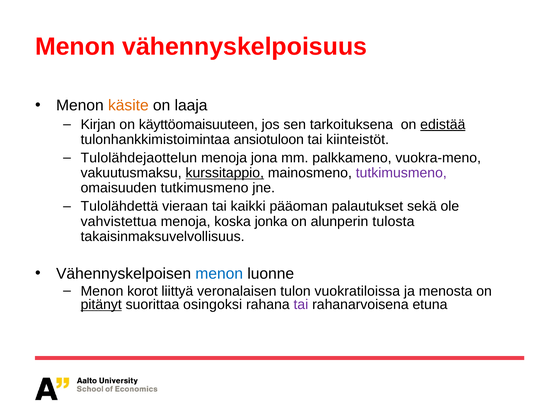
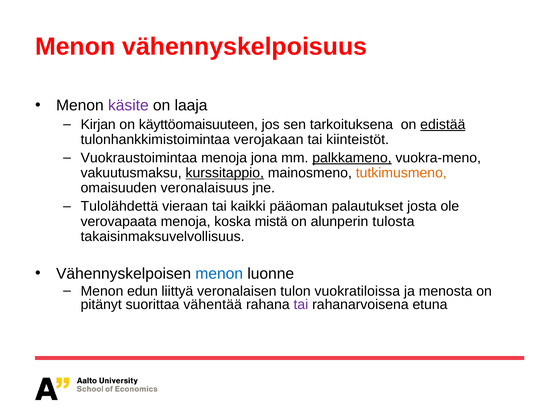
käsite colour: orange -> purple
ansiotuloon: ansiotuloon -> verojakaan
Tulolähdejaottelun: Tulolähdejaottelun -> Vuokraustoimintaa
palkkameno underline: none -> present
tutkimusmeno at (401, 173) colour: purple -> orange
omaisuuden tutkimusmeno: tutkimusmeno -> veronalaisuus
sekä: sekä -> josta
vahvistettua: vahvistettua -> verovapaata
jonka: jonka -> mistä
korot: korot -> edun
pitänyt underline: present -> none
osingoksi: osingoksi -> vähentää
